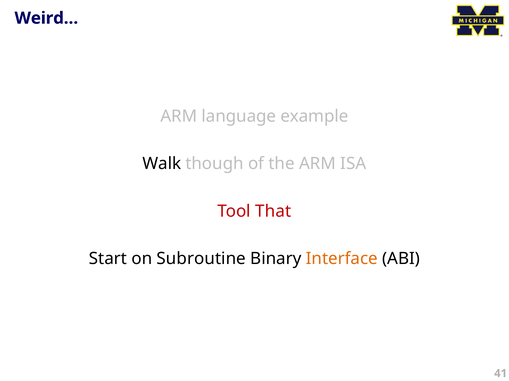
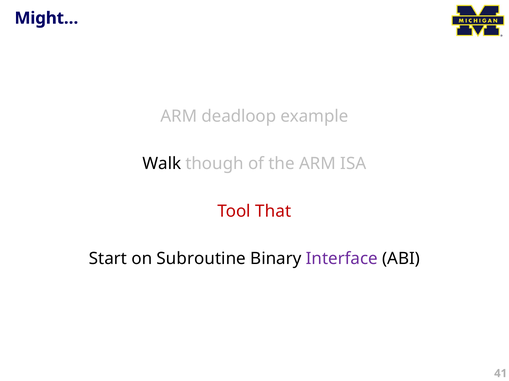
Weird…: Weird… -> Might…
language: language -> deadloop
Interface colour: orange -> purple
